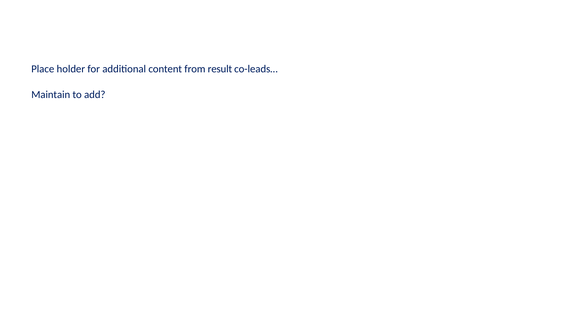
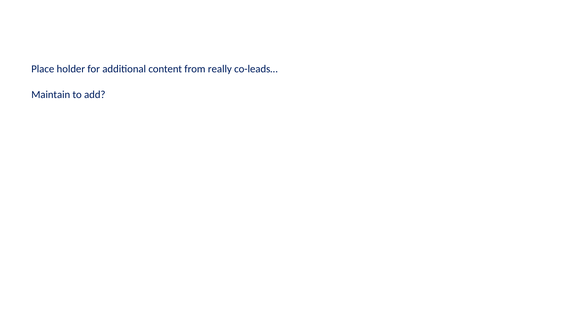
result: result -> really
